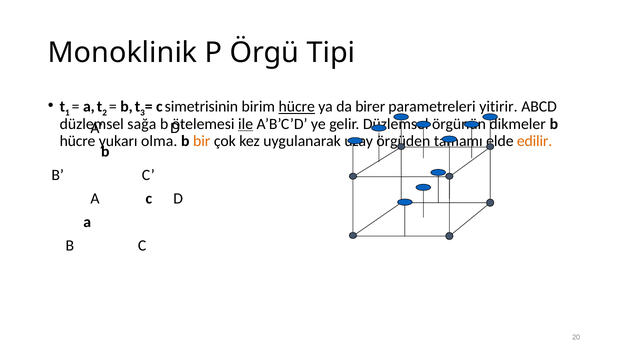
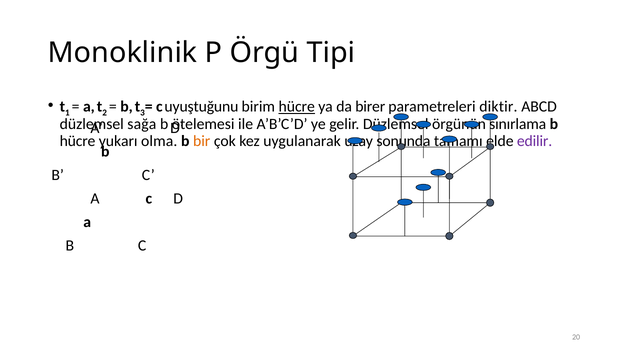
simetrisinin: simetrisinin -> uyuştuğunu
yitirir: yitirir -> diktir
ile underline: present -> none
dikmeler: dikmeler -> sınırlama
örgüden: örgüden -> sonunda
edilir colour: orange -> purple
